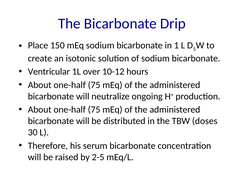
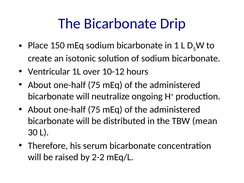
doses: doses -> mean
2-5: 2-5 -> 2-2
